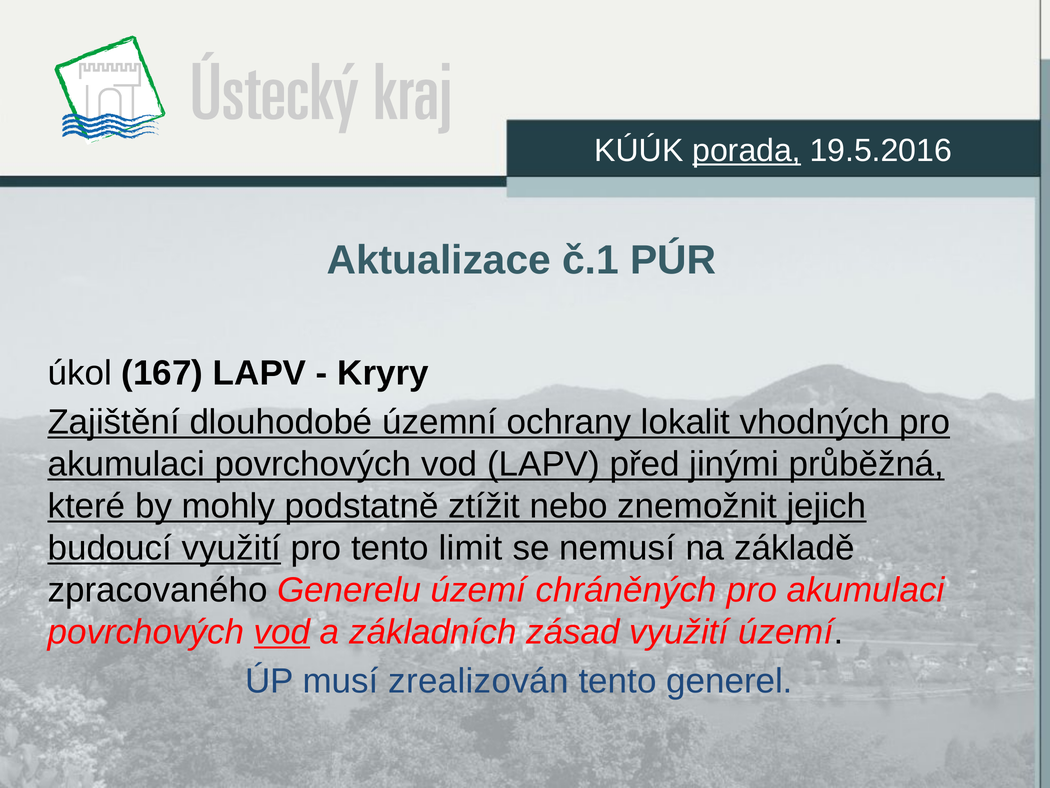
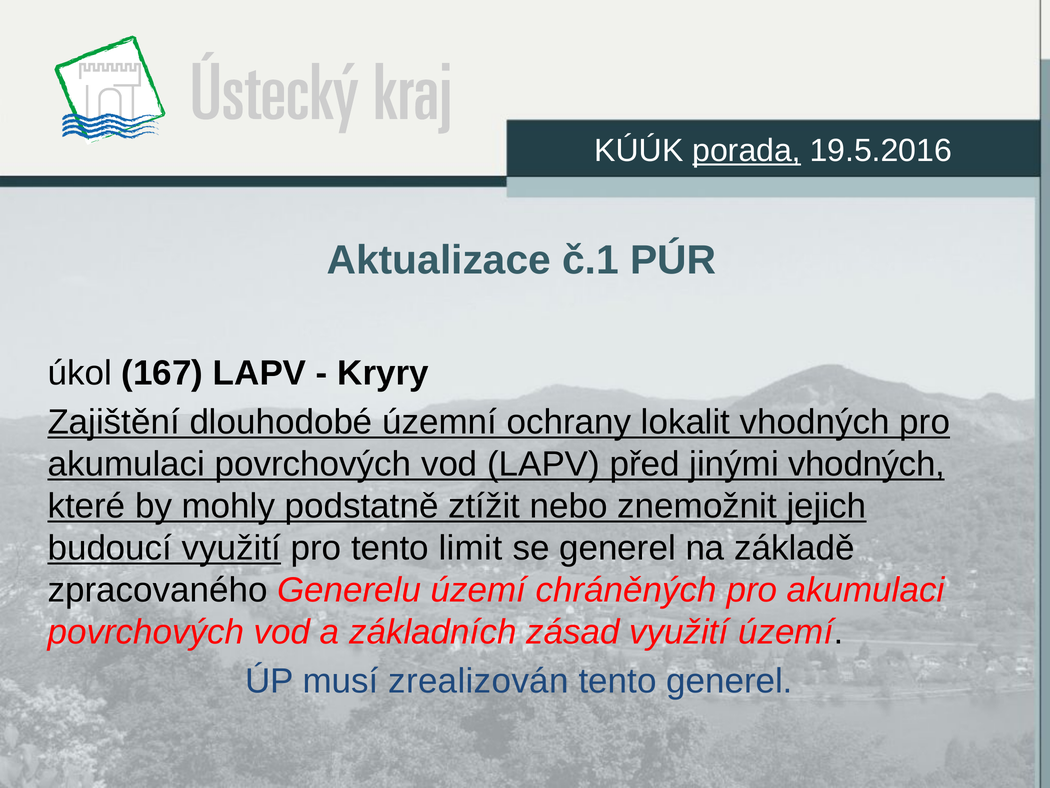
jinými průběžná: průběžná -> vhodných
se nemusí: nemusí -> generel
vod at (282, 632) underline: present -> none
